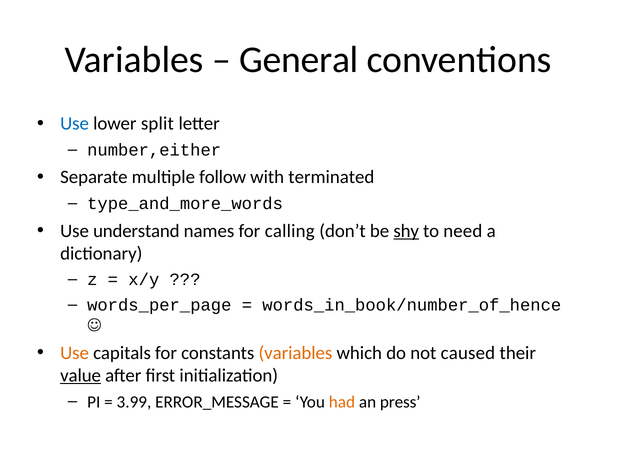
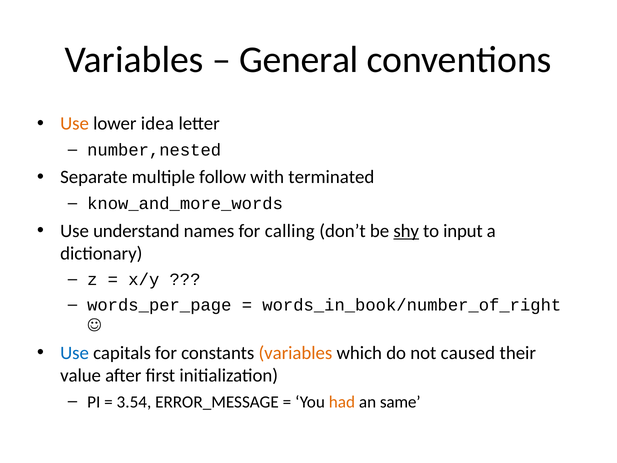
Use at (75, 124) colour: blue -> orange
split: split -> idea
number,either: number,either -> number,nested
type_and_more_words: type_and_more_words -> know_and_more_words
need: need -> input
words_in_book/number_of_hence: words_in_book/number_of_hence -> words_in_book/number_of_right
Use at (75, 353) colour: orange -> blue
value underline: present -> none
3.99: 3.99 -> 3.54
press: press -> same
